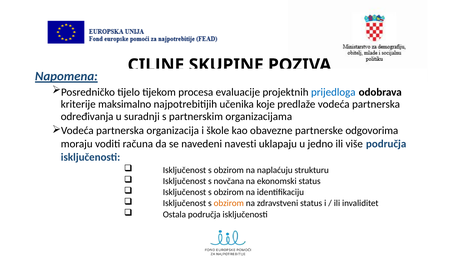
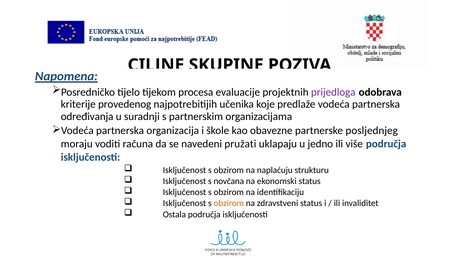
prijedloga colour: blue -> purple
maksimalno: maksimalno -> provedenog
odgovorima: odgovorima -> posljednjeg
navesti: navesti -> pružati
